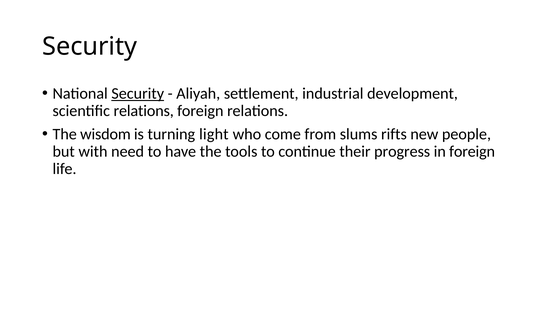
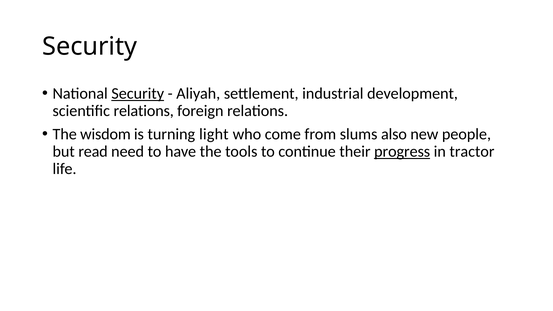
rifts: rifts -> also
with: with -> read
progress underline: none -> present
in foreign: foreign -> tractor
